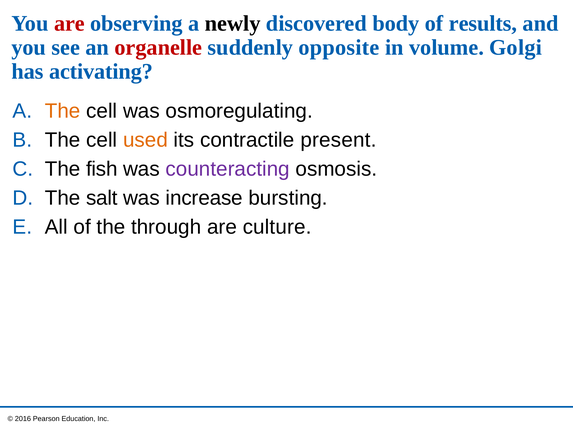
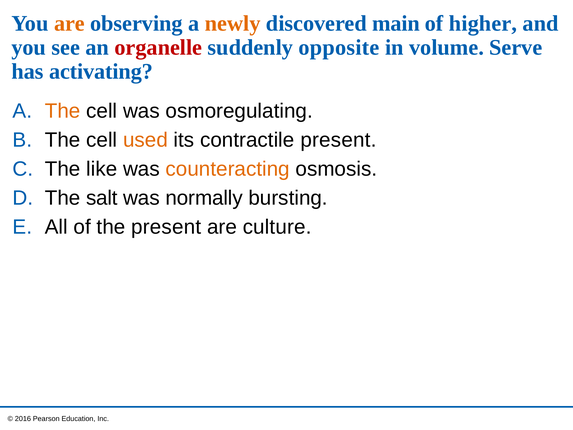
are at (69, 23) colour: red -> orange
newly colour: black -> orange
body: body -> main
results: results -> higher
Golgi: Golgi -> Serve
fish: fish -> like
counteracting colour: purple -> orange
increase: increase -> normally
the through: through -> present
